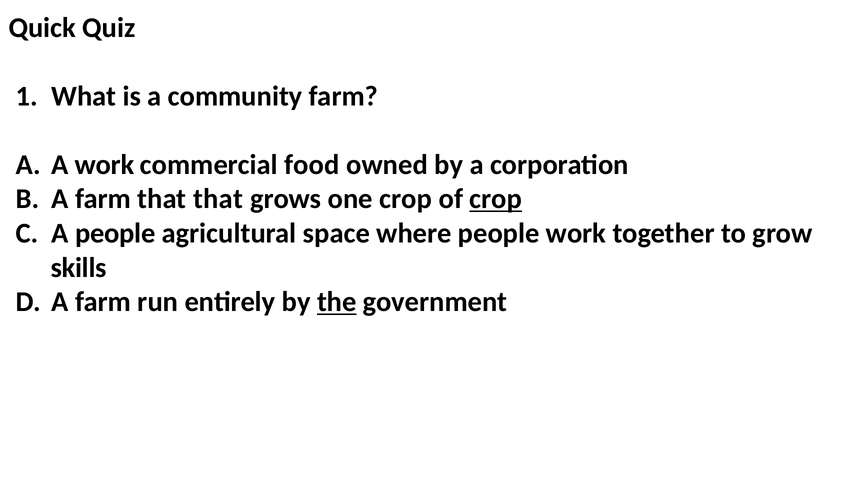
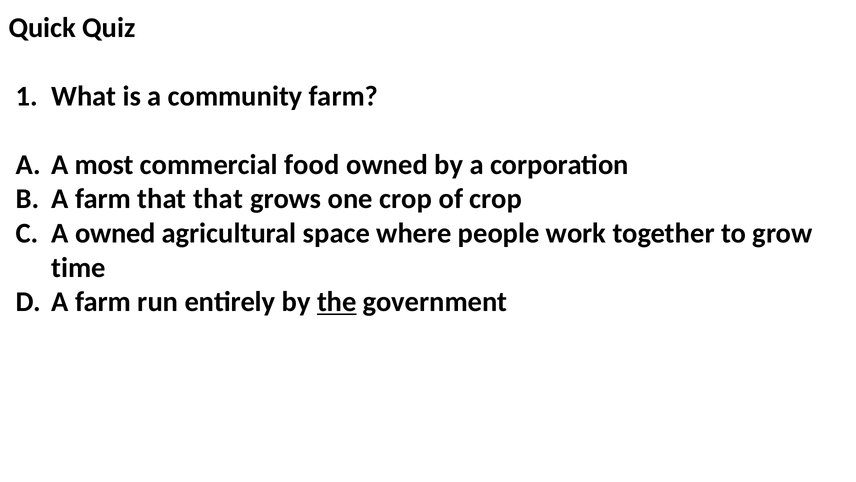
A work: work -> most
crop at (496, 199) underline: present -> none
A people: people -> owned
skills: skills -> time
